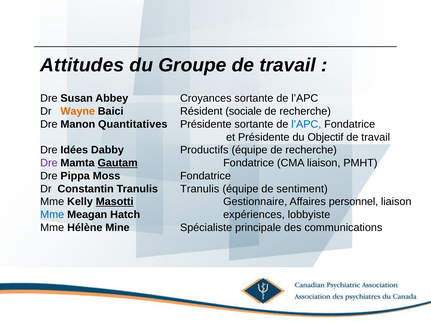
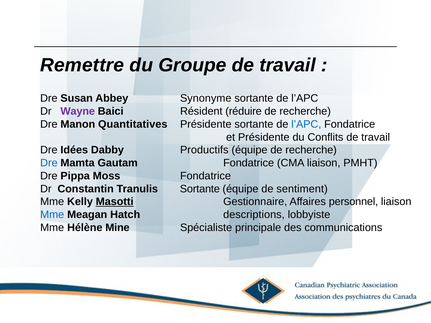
Attitudes: Attitudes -> Remettre
Croyances: Croyances -> Synonyme
Wayne colour: orange -> purple
sociale: sociale -> réduire
Objectif: Objectif -> Conflits
Dre at (49, 163) colour: purple -> blue
Gautam underline: present -> none
Tranulis Tranulis: Tranulis -> Sortante
expériences: expériences -> descriptions
